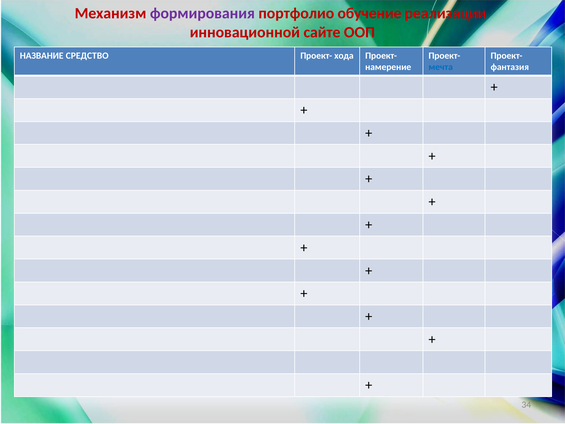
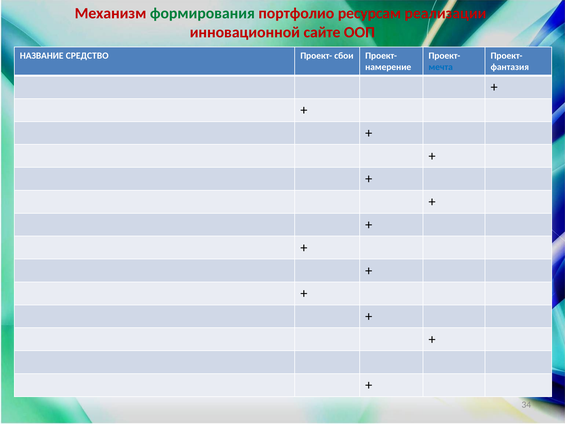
формирования colour: purple -> green
обучение: обучение -> ресурсам
хода: хода -> сбои
